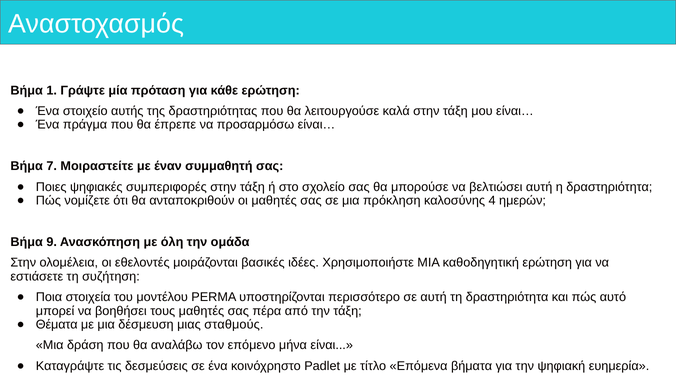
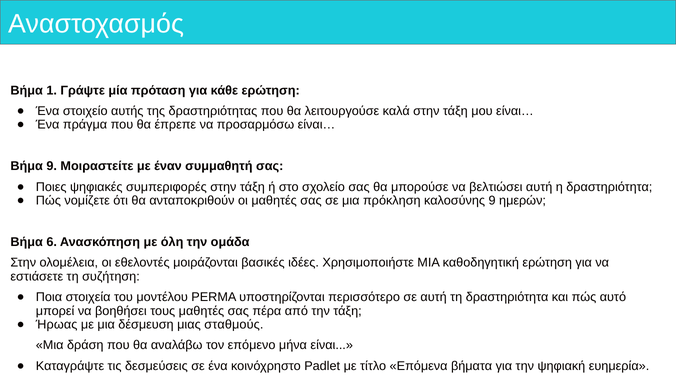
Βήμα 7: 7 -> 9
καλοσύνης 4: 4 -> 9
9: 9 -> 6
Θέματα: Θέματα -> Ήρωας
